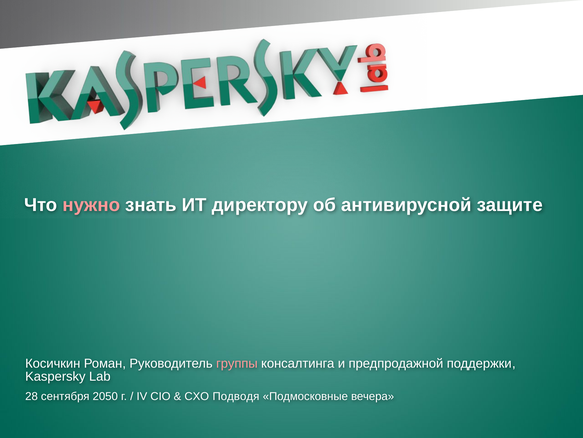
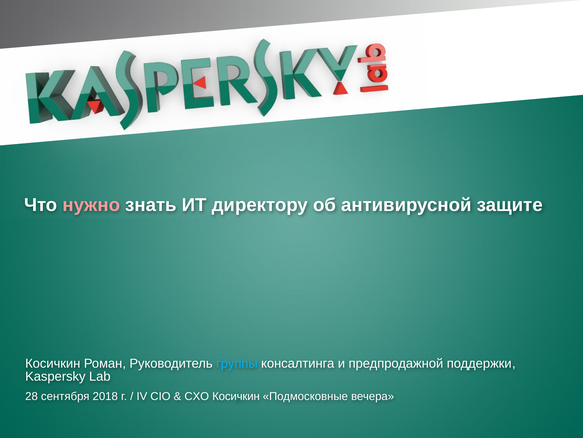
группы colour: pink -> light blue
2050: 2050 -> 2018
CXO Подводя: Подводя -> Косичкин
